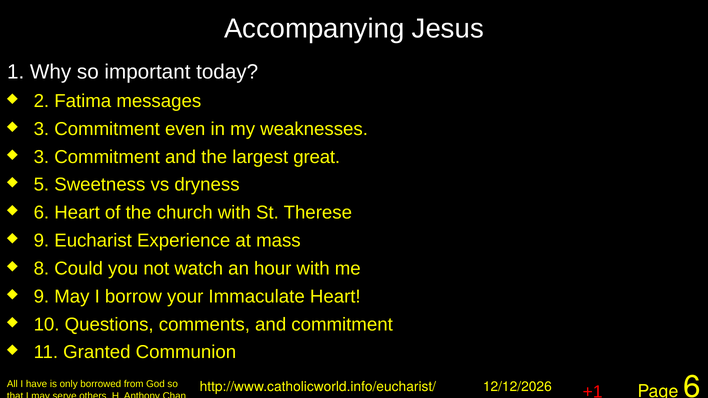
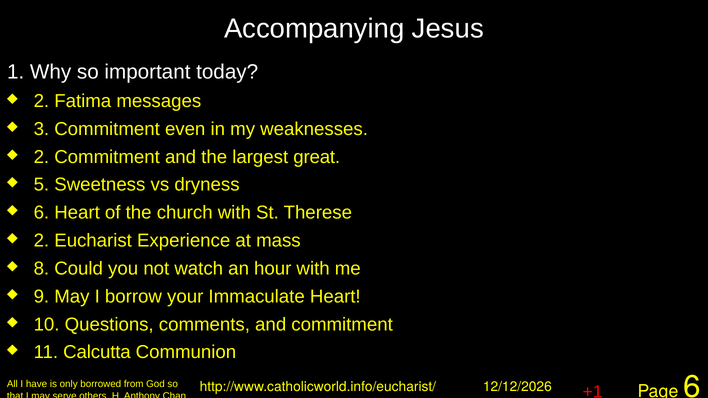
3 at (41, 157): 3 -> 2
9 at (41, 241): 9 -> 2
Granted: Granted -> Calcutta
